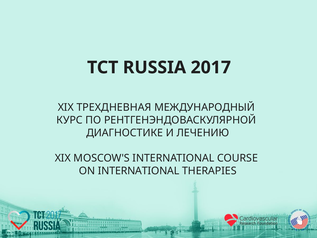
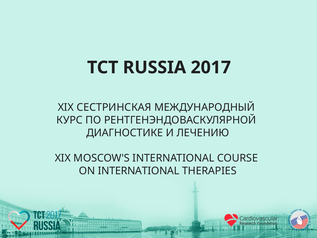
ТРЕХДНЕВНАЯ: ТРЕХДНЕВНАЯ -> СЕСТРИНСКАЯ
